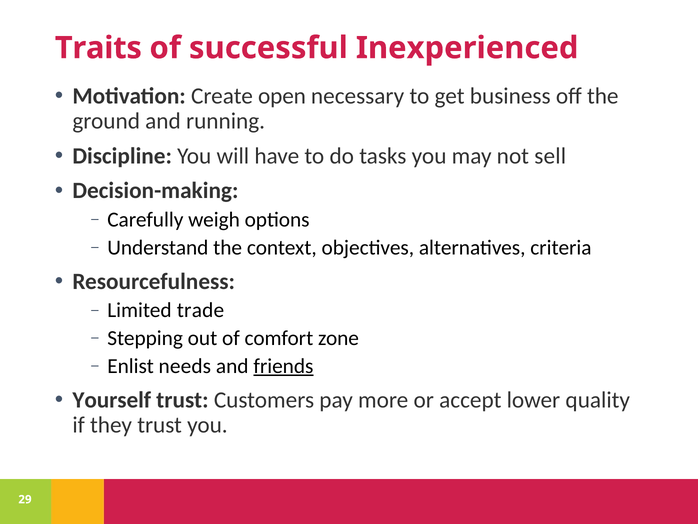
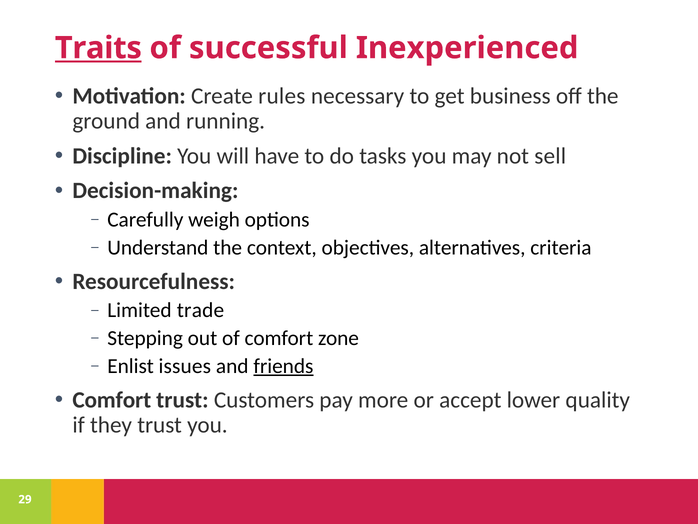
Traits underline: none -> present
open: open -> rules
needs: needs -> issues
Yourself at (112, 400): Yourself -> Comfort
